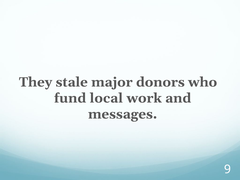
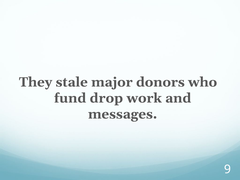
local: local -> drop
